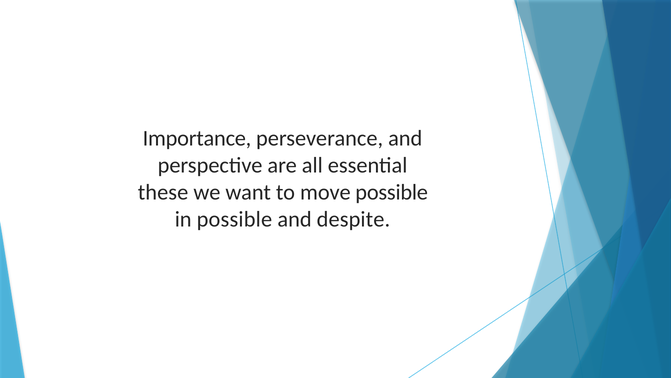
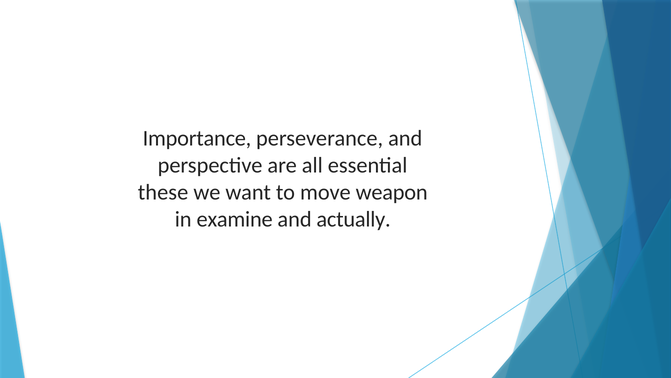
move possible: possible -> weapon
in possible: possible -> examine
despite: despite -> actually
